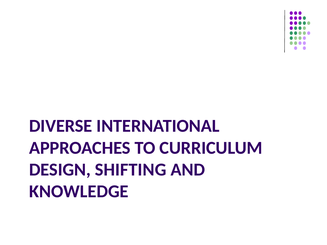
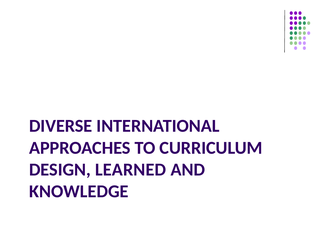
SHIFTING: SHIFTING -> LEARNED
